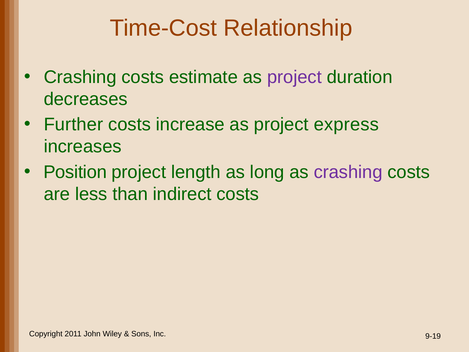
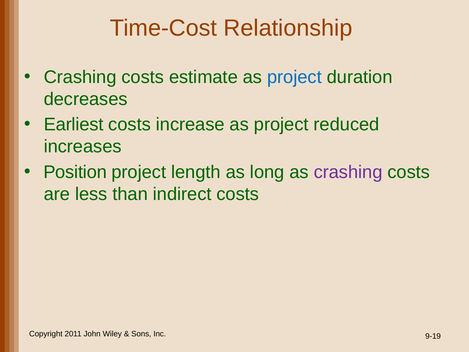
project at (294, 77) colour: purple -> blue
Further: Further -> Earliest
express: express -> reduced
